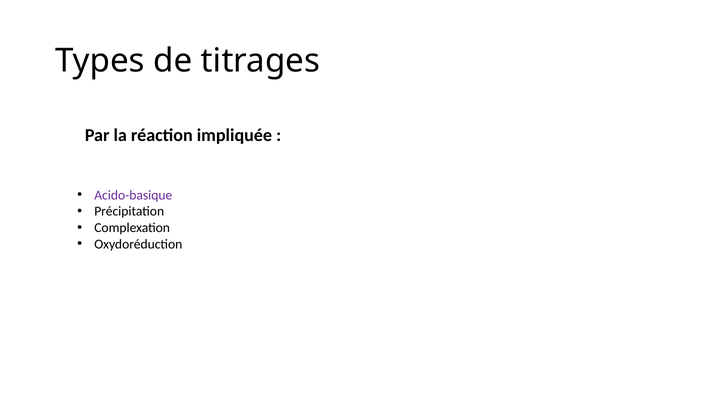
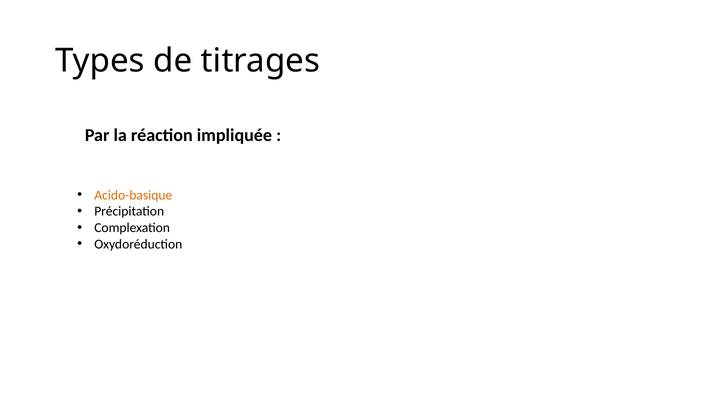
Acido-basique colour: purple -> orange
